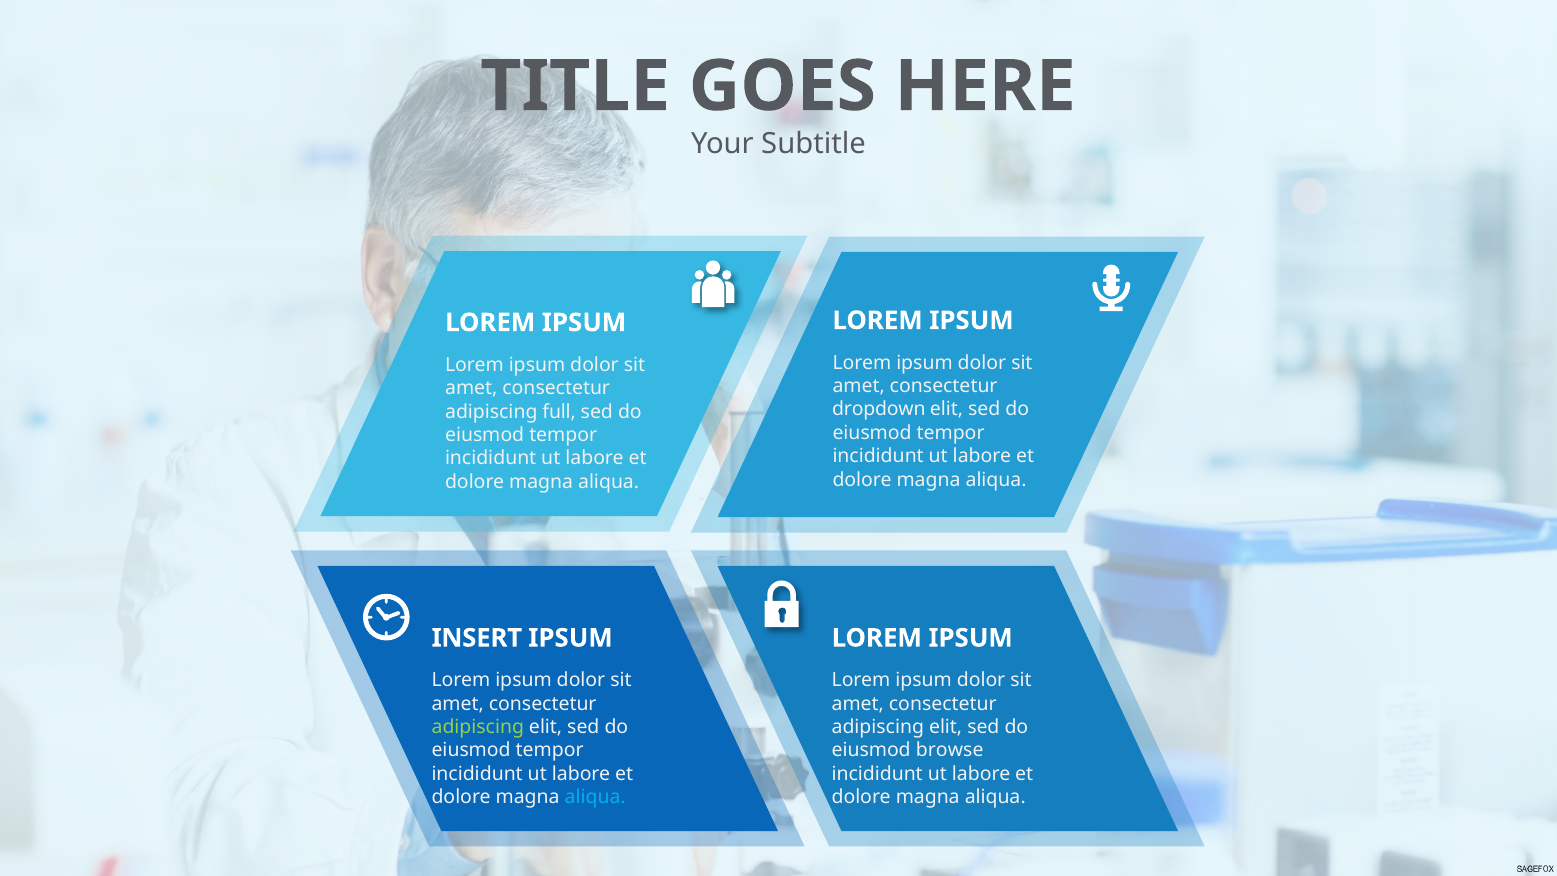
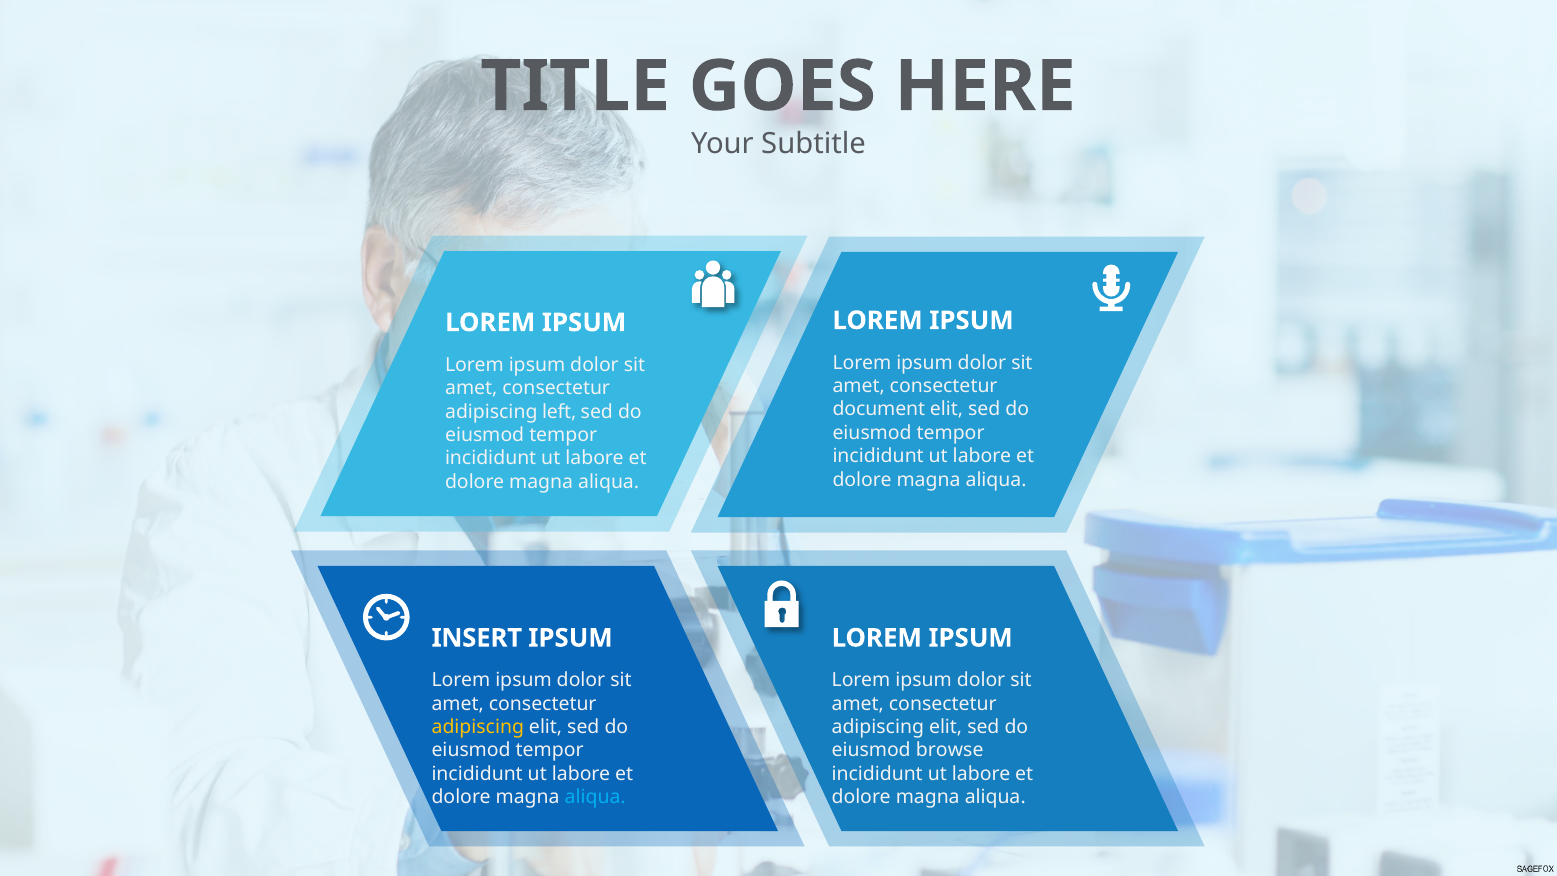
dropdown: dropdown -> document
full: full -> left
adipiscing at (478, 727) colour: light green -> yellow
